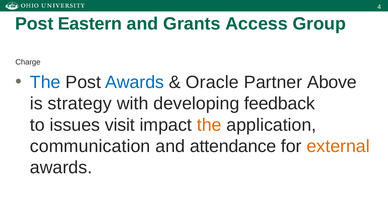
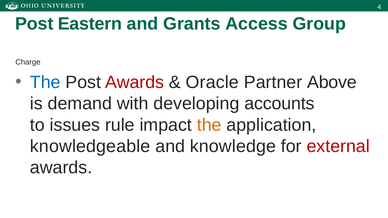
Awards at (135, 82) colour: blue -> red
strategy: strategy -> demand
feedback: feedback -> accounts
visit: visit -> rule
communication: communication -> knowledgeable
attendance: attendance -> knowledge
external colour: orange -> red
